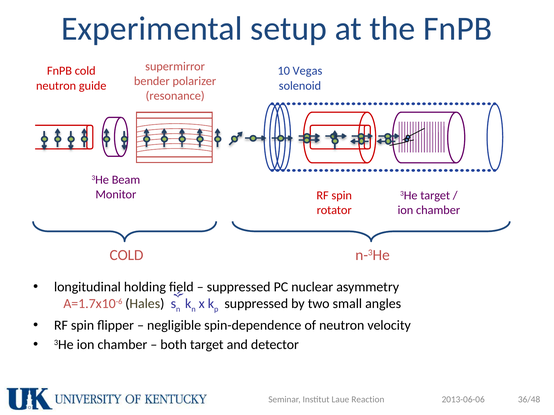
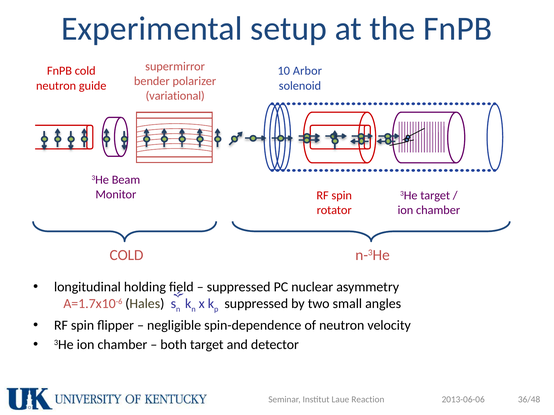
Vegas: Vegas -> Arbor
resonance: resonance -> variational
